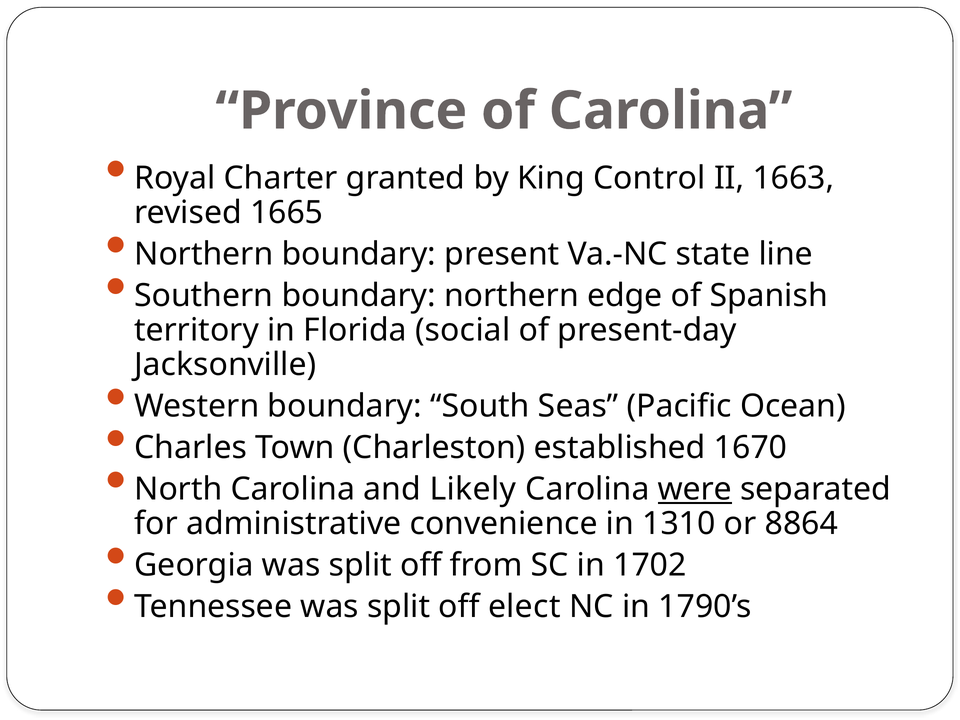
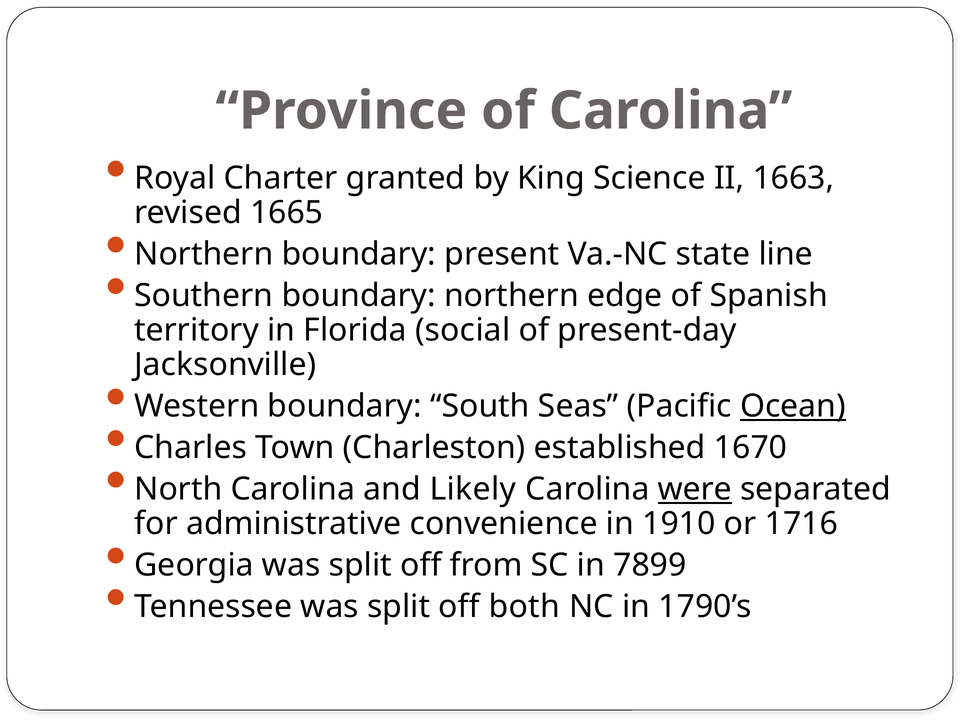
Control: Control -> Science
Ocean underline: none -> present
1310: 1310 -> 1910
8864: 8864 -> 1716
1702: 1702 -> 7899
elect: elect -> both
